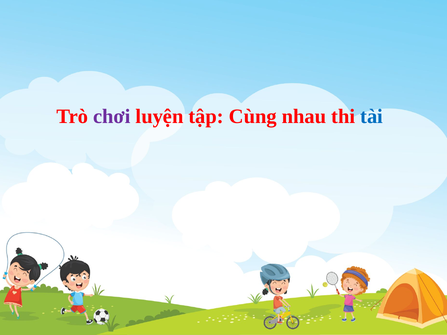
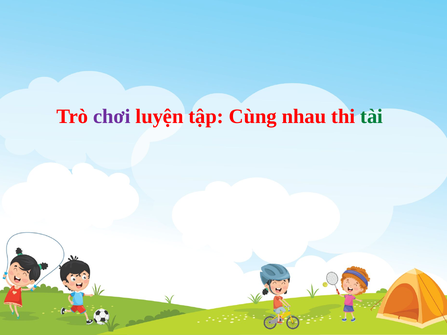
tài colour: blue -> green
